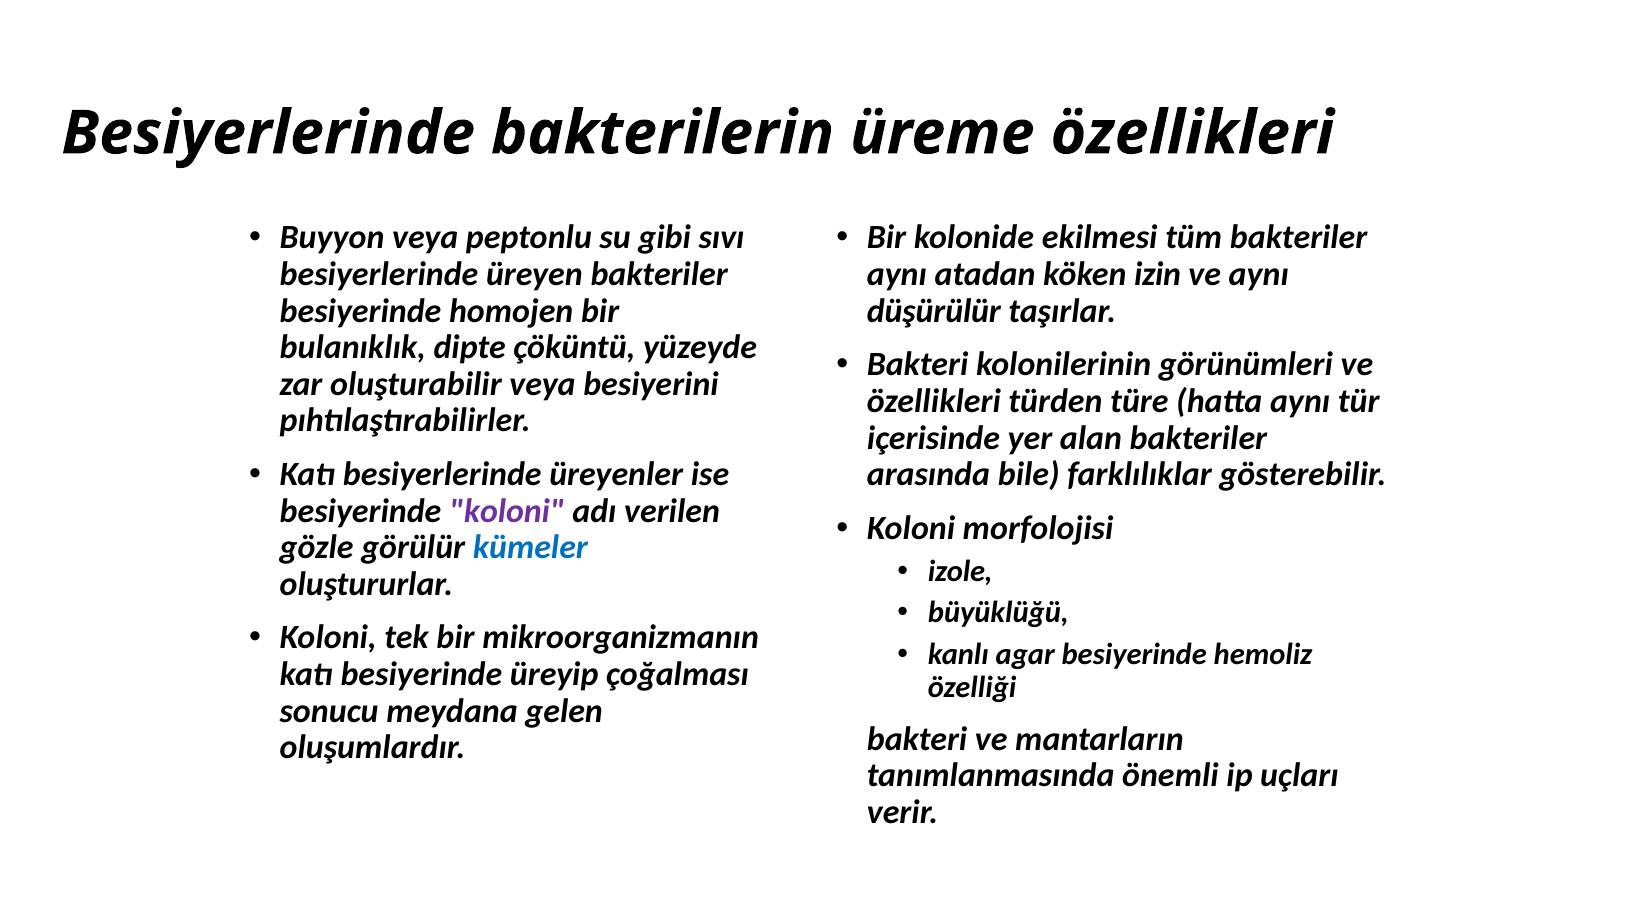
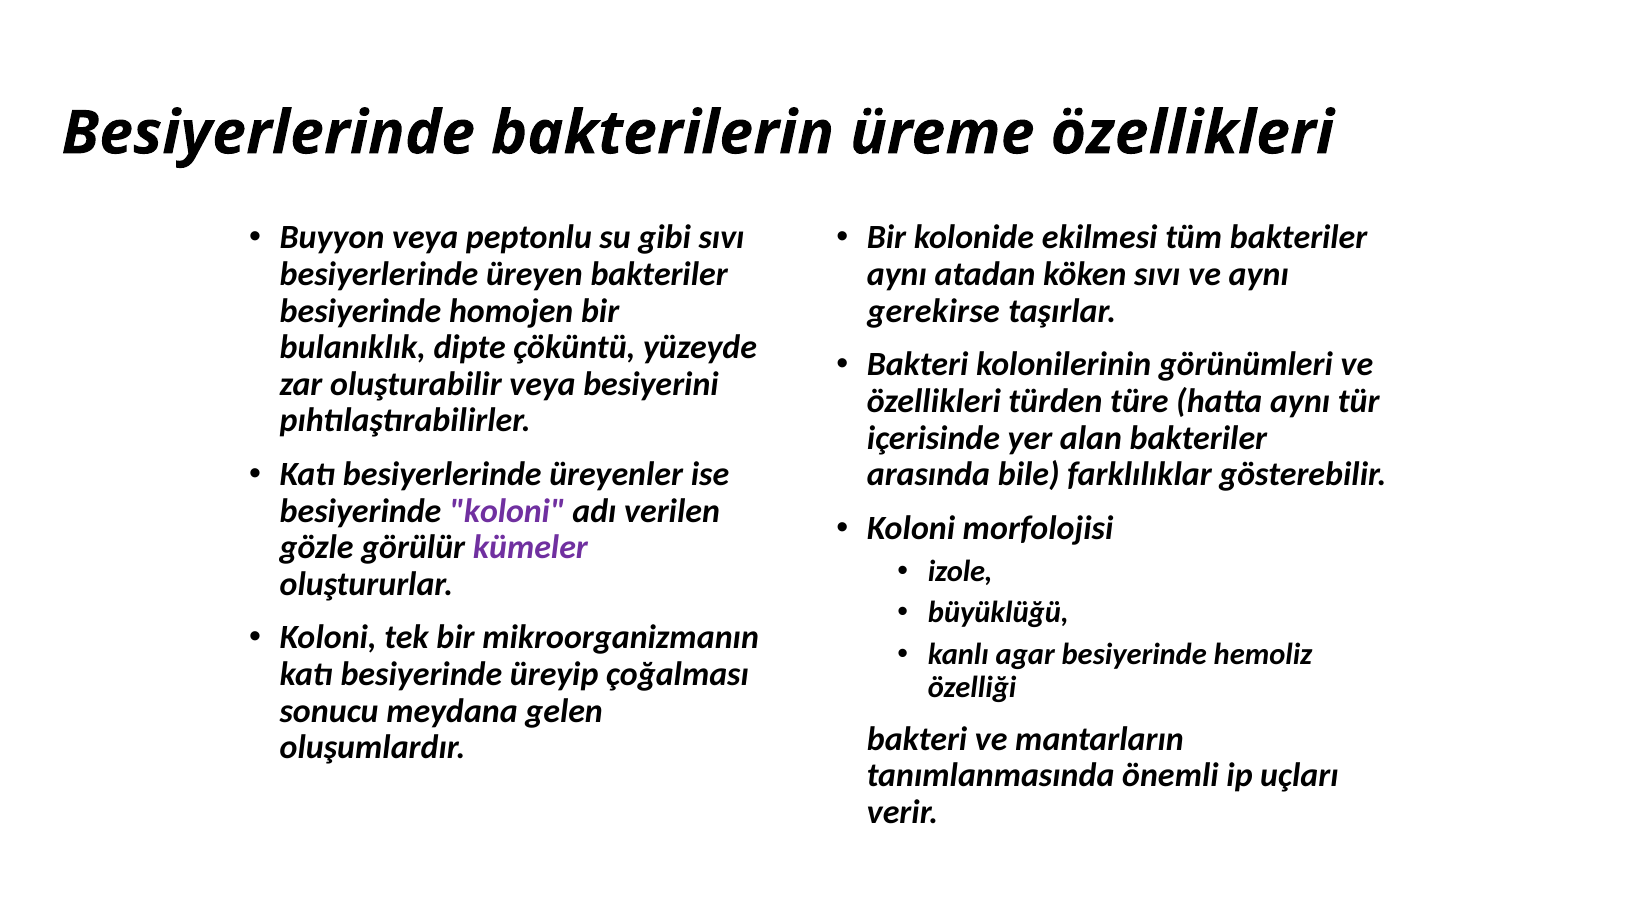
köken izin: izin -> sıvı
düşürülür: düşürülür -> gerekirse
kümeler colour: blue -> purple
